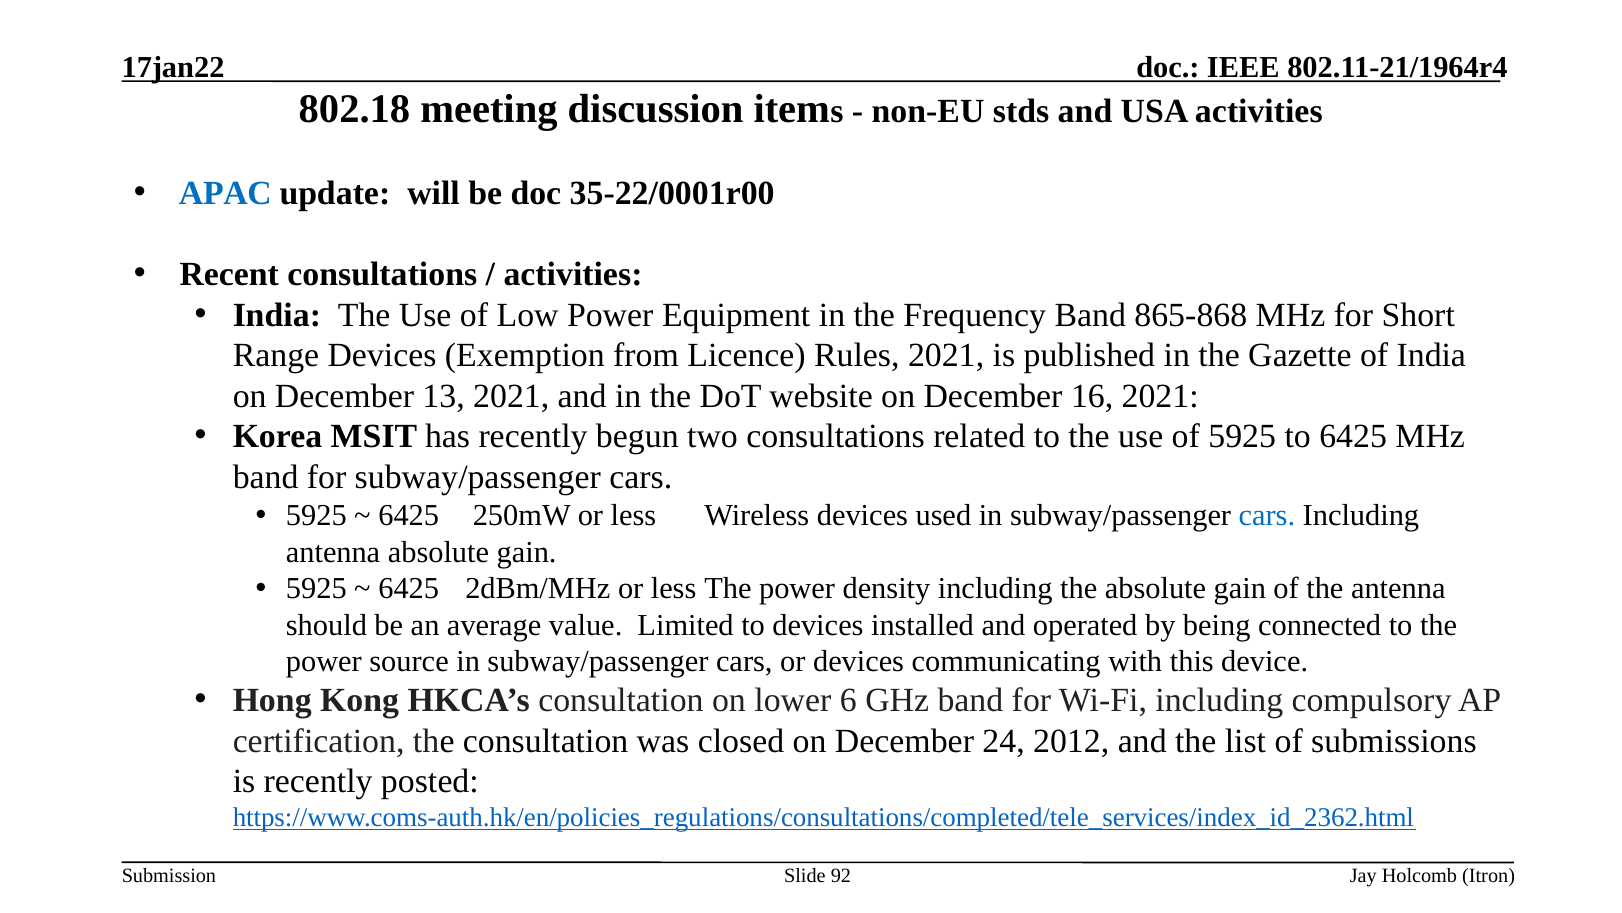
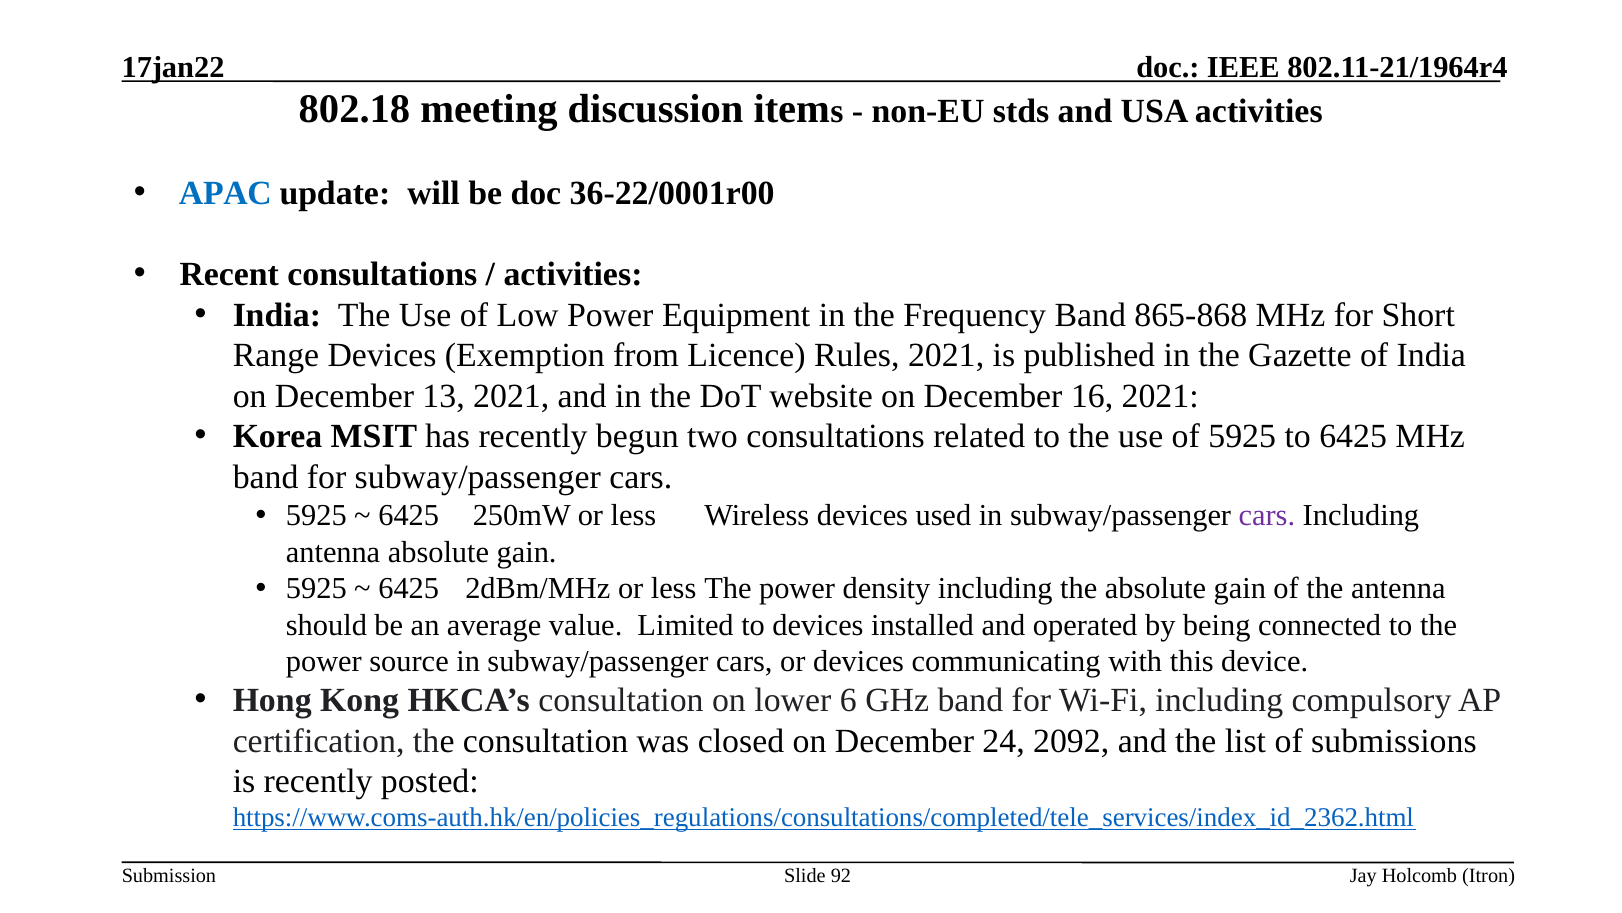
35-22/0001r00: 35-22/0001r00 -> 36-22/0001r00
cars at (1267, 515) colour: blue -> purple
2012: 2012 -> 2092
